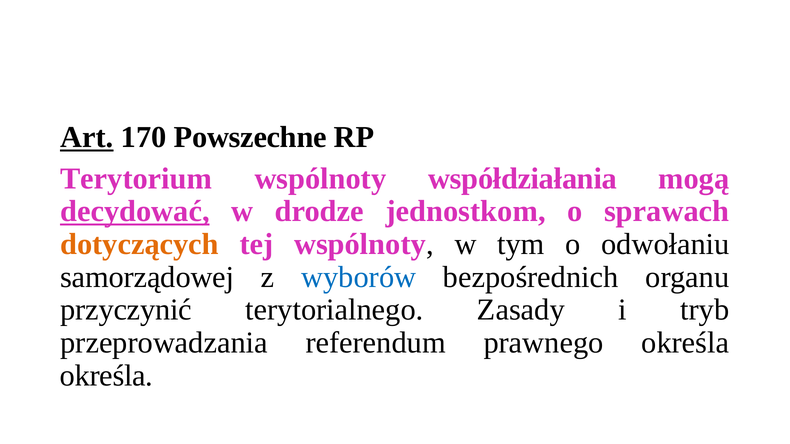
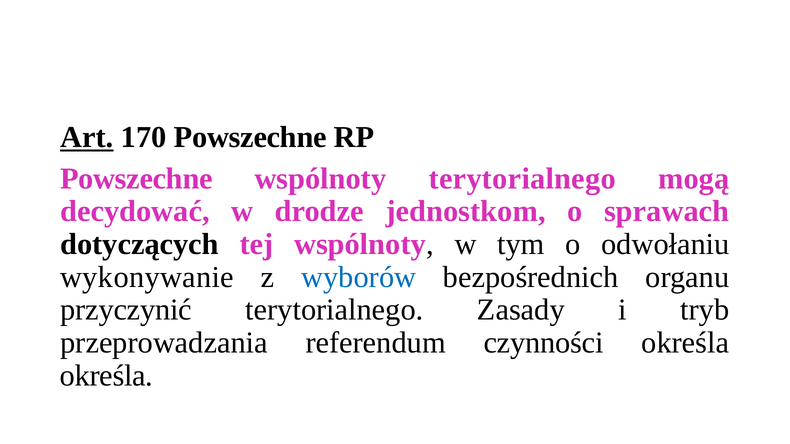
Terytorium at (136, 179): Terytorium -> Powszechne
wspólnoty współdziałania: współdziałania -> terytorialnego
decydować underline: present -> none
dotyczących colour: orange -> black
samorządowej: samorządowej -> wykonywanie
prawnego: prawnego -> czynności
